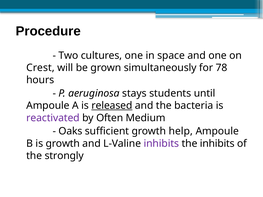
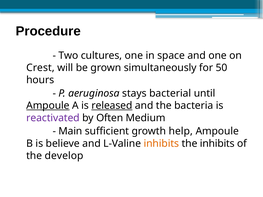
78: 78 -> 50
students: students -> bacterial
Ampoule at (48, 106) underline: none -> present
Oaks: Oaks -> Main
is growth: growth -> believe
inhibits at (161, 144) colour: purple -> orange
strongly: strongly -> develop
